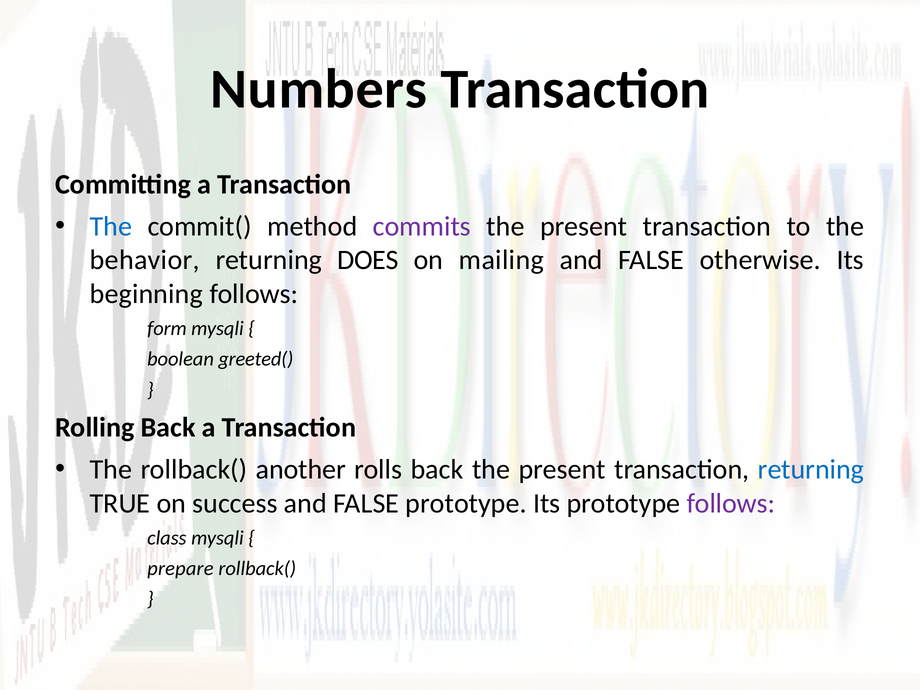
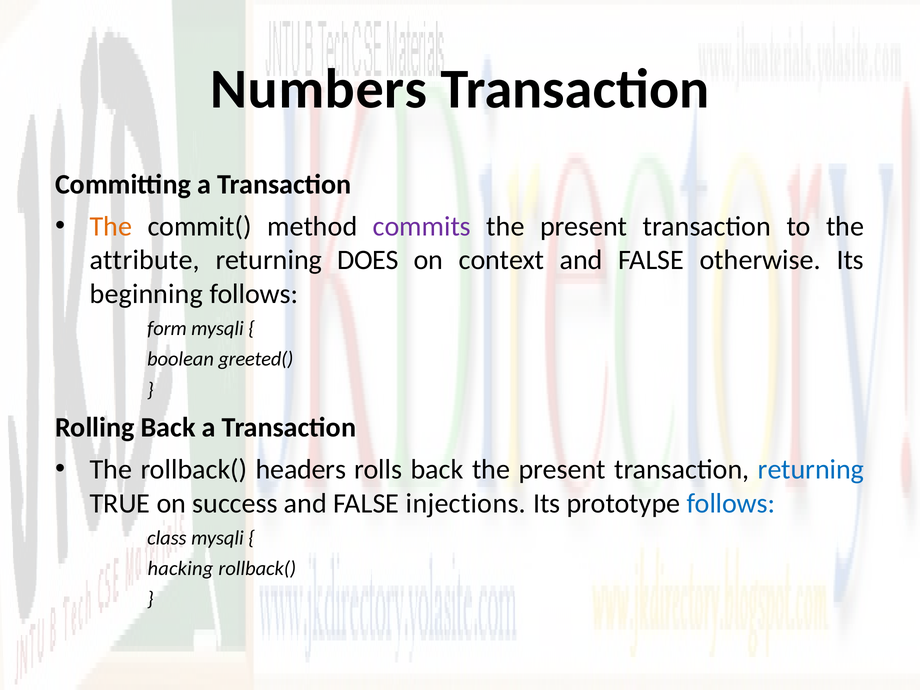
The at (111, 226) colour: blue -> orange
behavior: behavior -> attribute
mailing: mailing -> context
another: another -> headers
FALSE prototype: prototype -> injections
follows at (731, 503) colour: purple -> blue
prepare: prepare -> hacking
